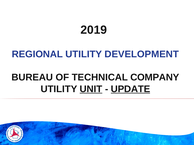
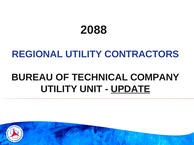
2019: 2019 -> 2088
DEVELOPMENT: DEVELOPMENT -> CONTRACTORS
UNIT underline: present -> none
